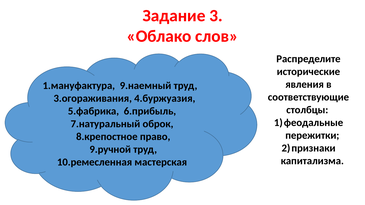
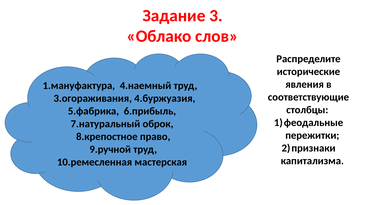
9.наемный: 9.наемный -> 4.наемный
